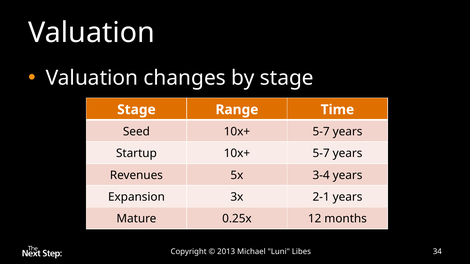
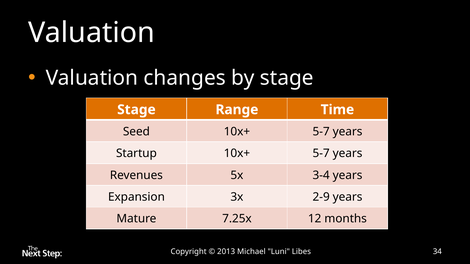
2-1: 2-1 -> 2-9
0.25x: 0.25x -> 7.25x
